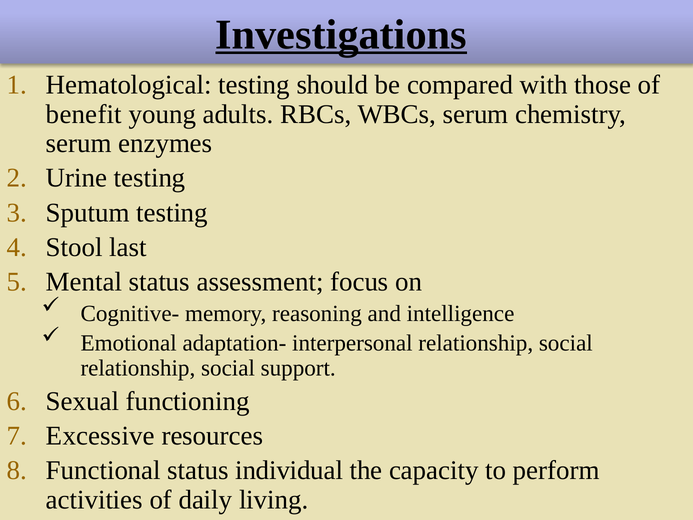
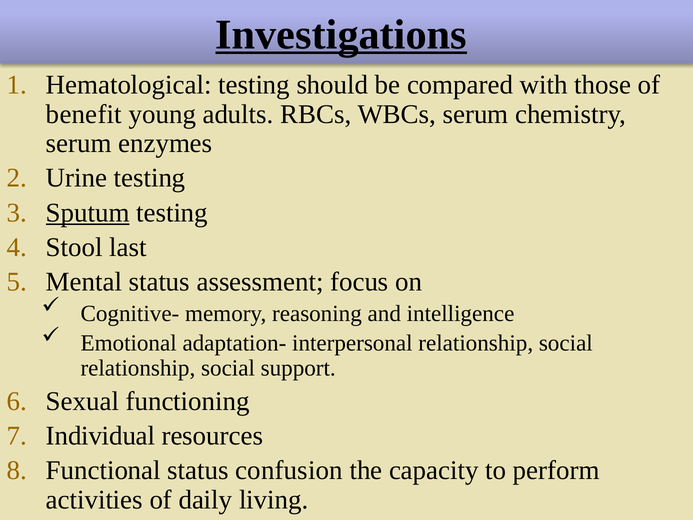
Sputum underline: none -> present
Excessive: Excessive -> Individual
individual: individual -> confusion
